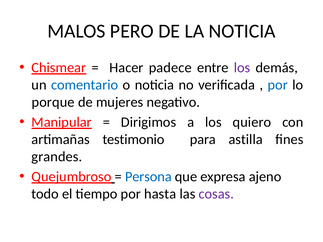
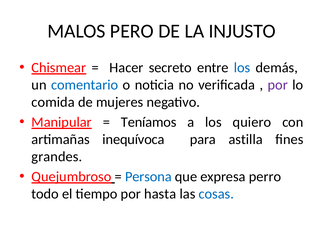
LA NOTICIA: NOTICIA -> INJUSTO
padece: padece -> secreto
los at (242, 68) colour: purple -> blue
por at (278, 85) colour: blue -> purple
porque: porque -> comida
Dirigimos: Dirigimos -> Teníamos
testimonio: testimonio -> inequívoca
ajeno: ajeno -> perro
cosas colour: purple -> blue
